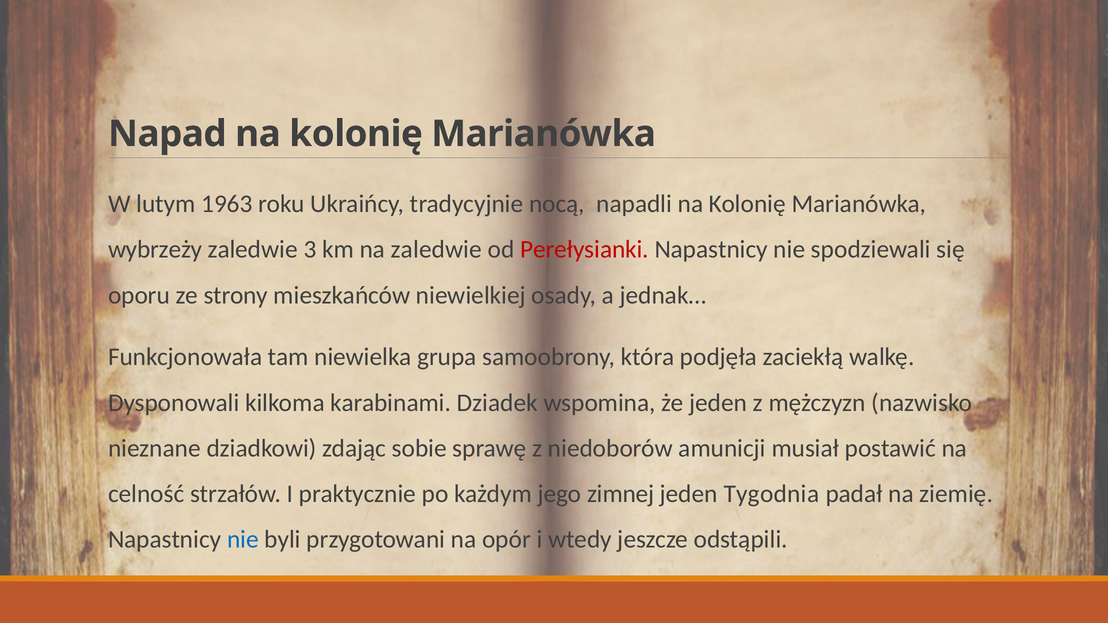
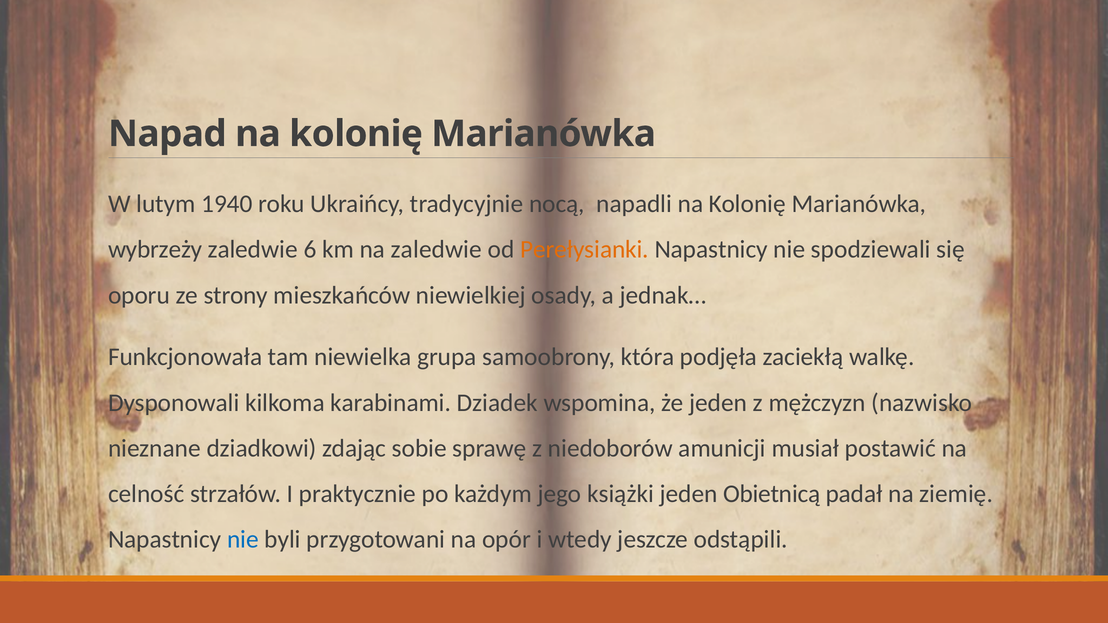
1963: 1963 -> 1940
3: 3 -> 6
Perełysianki colour: red -> orange
zimnej: zimnej -> książki
Tygodnia: Tygodnia -> Obietnicą
